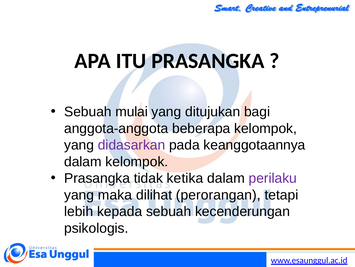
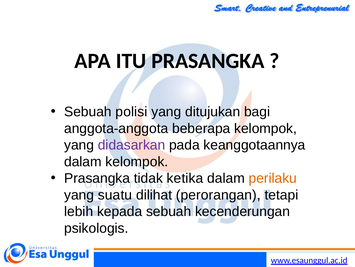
mulai: mulai -> polisi
perilaku colour: purple -> orange
maka: maka -> suatu
